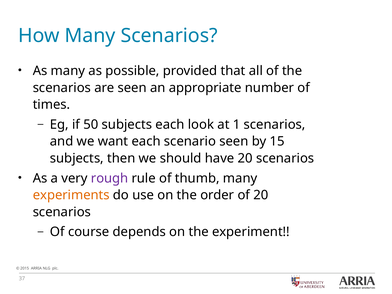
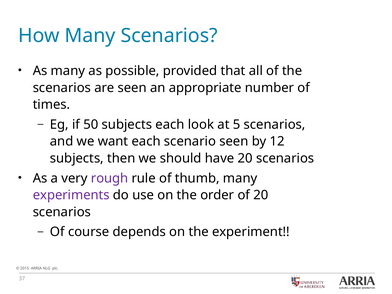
1: 1 -> 5
15: 15 -> 12
experiments colour: orange -> purple
